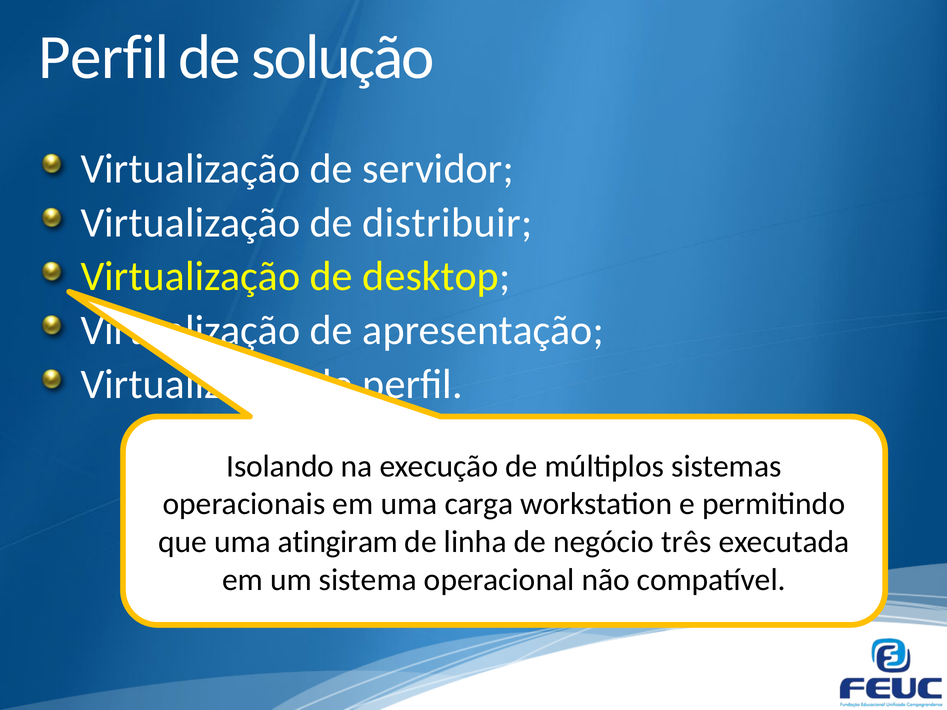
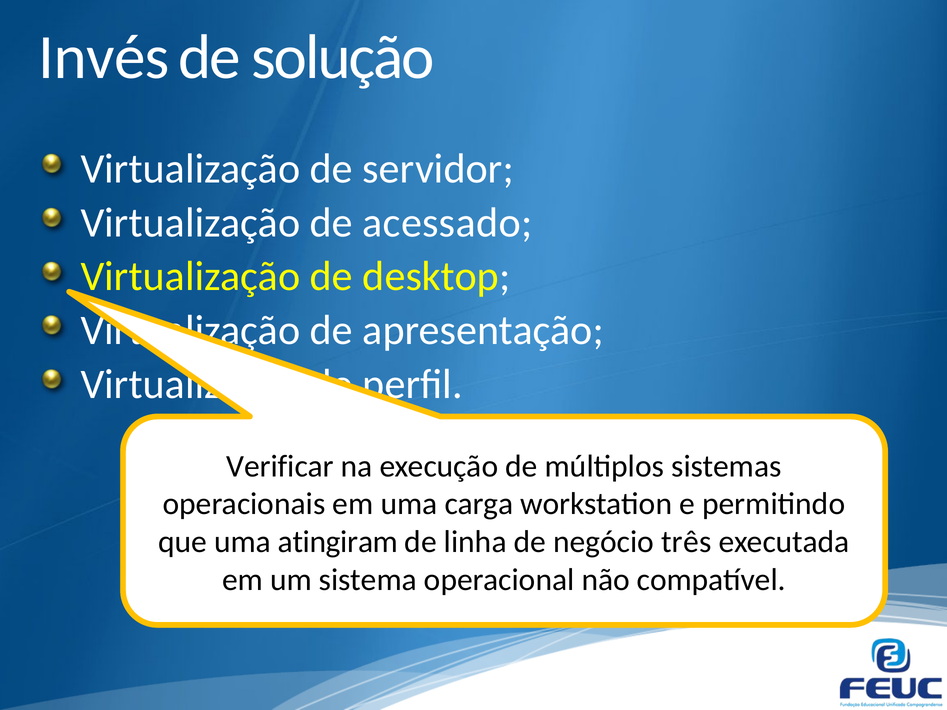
Perfil at (104, 58): Perfil -> Invés
distribuir: distribuir -> acessado
Isolando: Isolando -> Verificar
